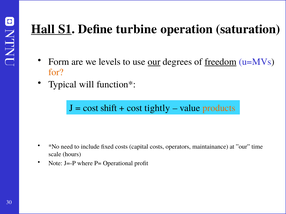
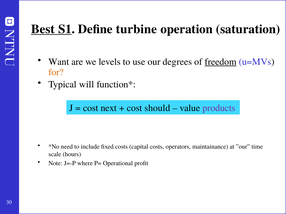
Hall: Hall -> Best
Form: Form -> Want
our underline: present -> none
shift: shift -> next
tightly: tightly -> should
products colour: orange -> purple
